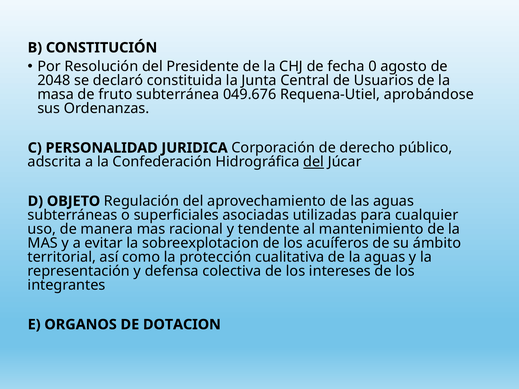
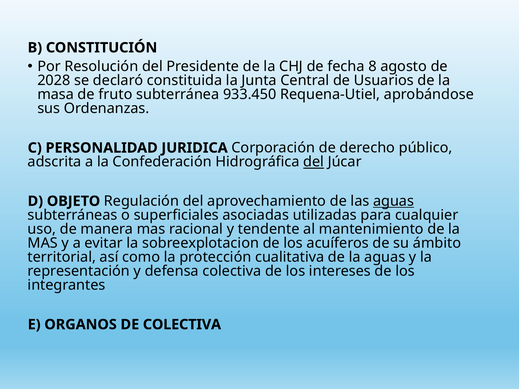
0: 0 -> 8
2048: 2048 -> 2028
049.676: 049.676 -> 933.450
aguas at (394, 201) underline: none -> present
DE DOTACION: DOTACION -> COLECTIVA
